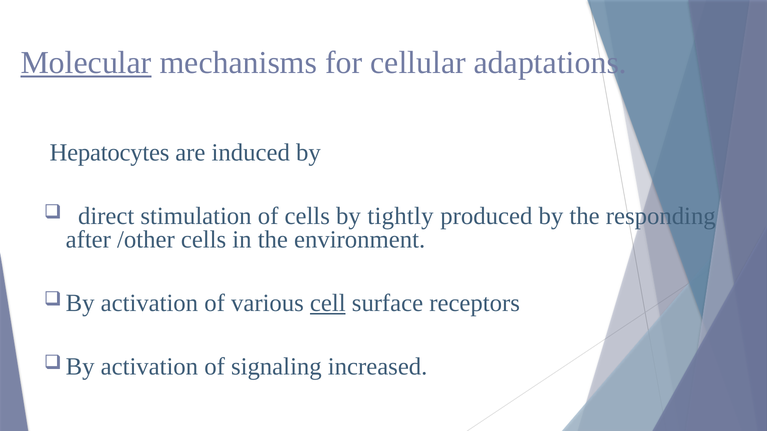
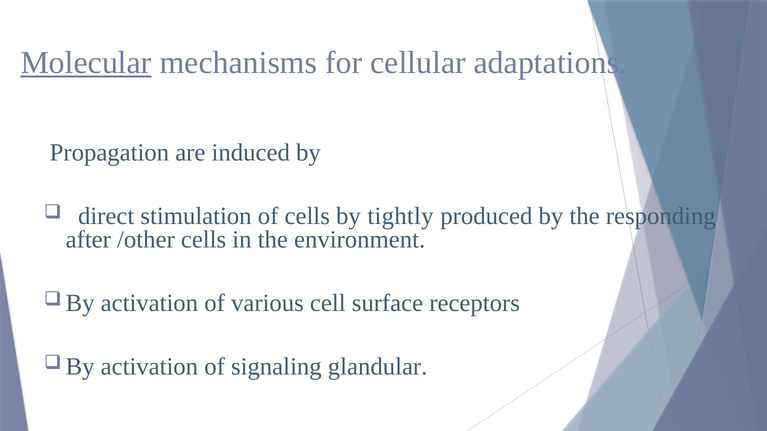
Hepatocytes: Hepatocytes -> Propagation
cell underline: present -> none
increased: increased -> glandular
